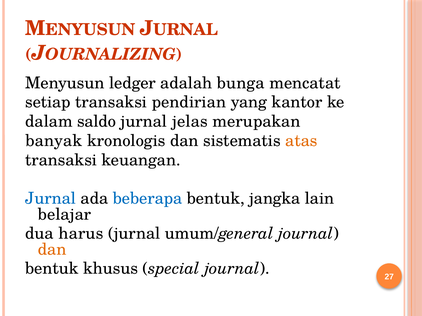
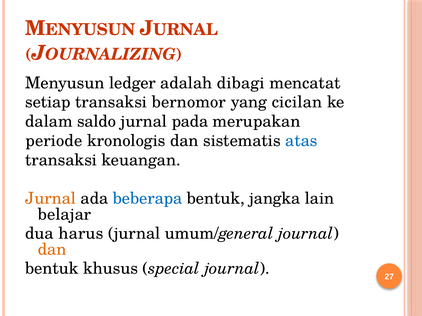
bunga: bunga -> dibagi
pendirian: pendirian -> bernomor
kantor: kantor -> cicilan
jelas: jelas -> pada
banyak: banyak -> periode
atas colour: orange -> blue
Jurnal at (51, 199) colour: blue -> orange
